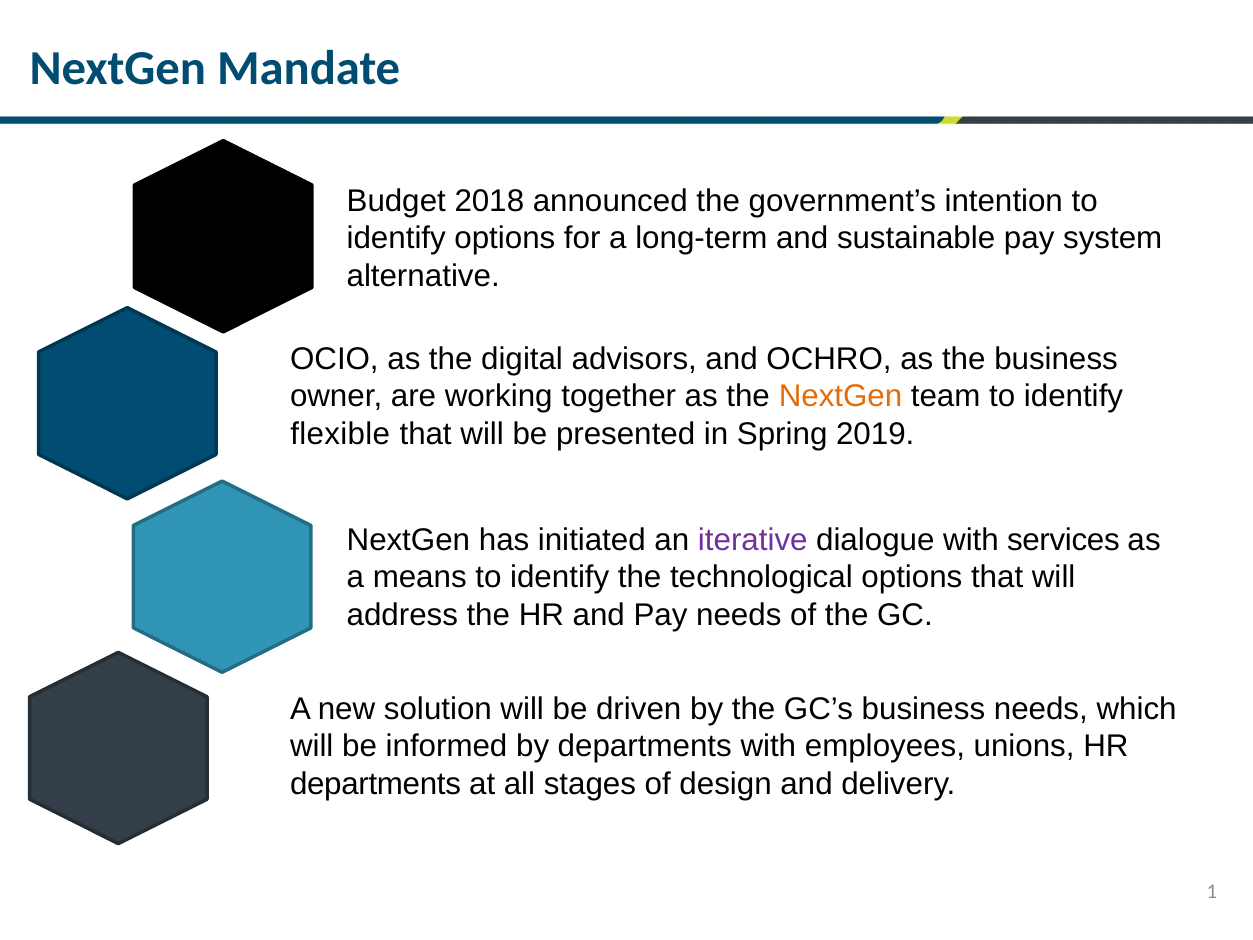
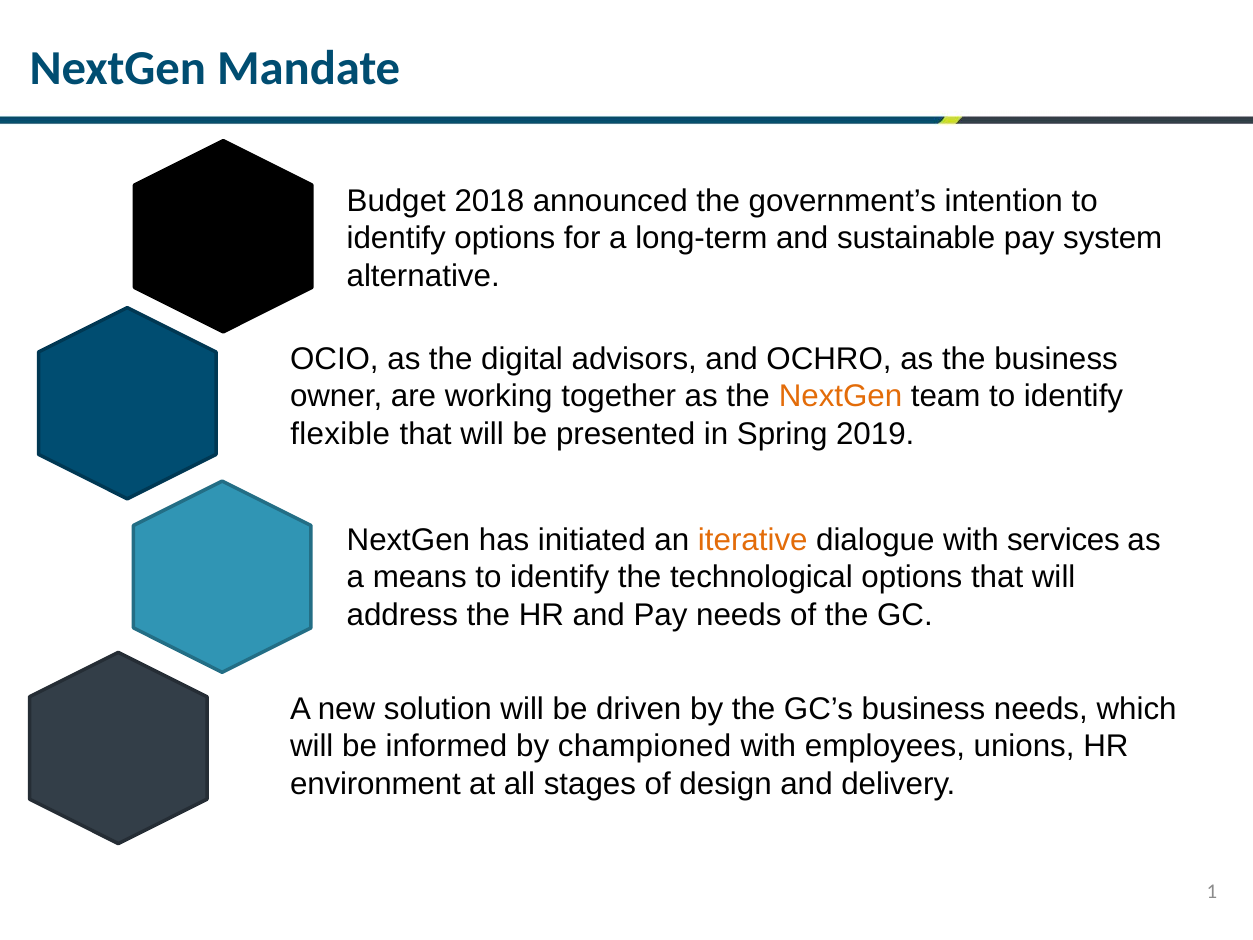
iterative colour: purple -> orange
by departments: departments -> championed
departments at (375, 784): departments -> environment
